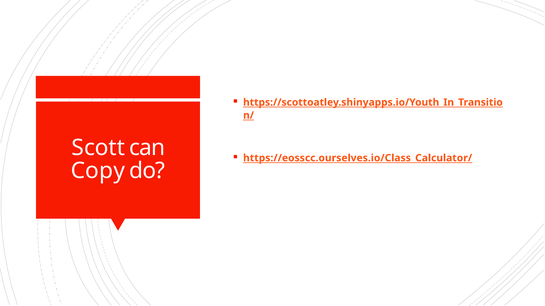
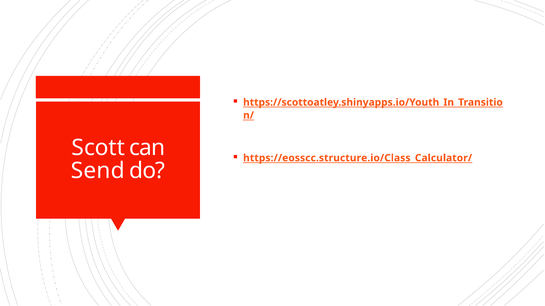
https://eosscc.ourselves.io/Class_Calculator/: https://eosscc.ourselves.io/Class_Calculator/ -> https://eosscc.structure.io/Class_Calculator/
Copy: Copy -> Send
